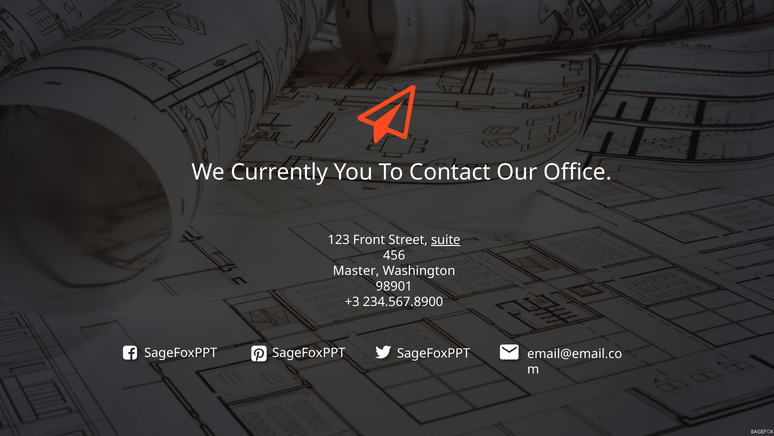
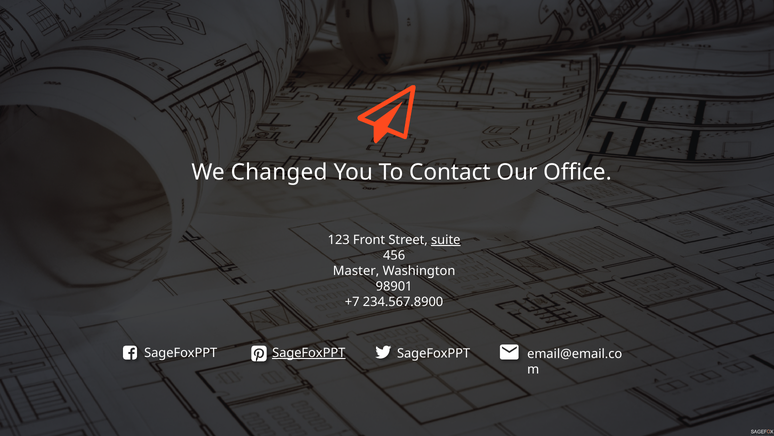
Currently: Currently -> Changed
+3: +3 -> +7
SageFoxPPT at (309, 352) underline: none -> present
